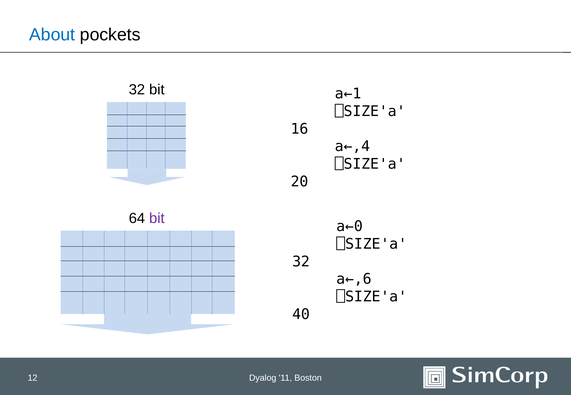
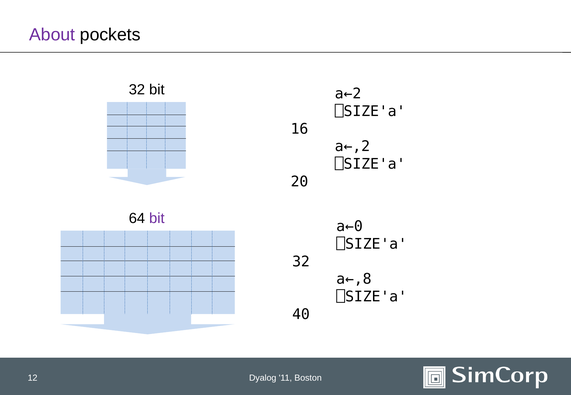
About colour: blue -> purple
a←1: a←1 -> a←2
a←,4: a←,4 -> a←,2
a←,6: a←,6 -> a←,8
